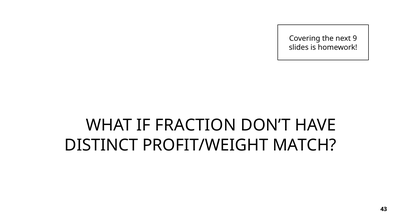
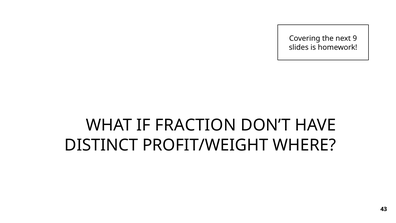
MATCH: MATCH -> WHERE
